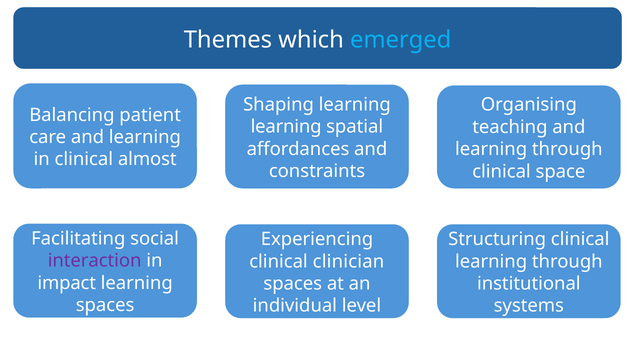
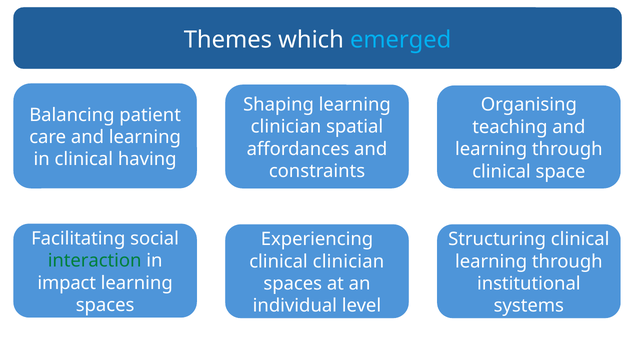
learning at (286, 127): learning -> clinician
almost: almost -> having
interaction colour: purple -> green
